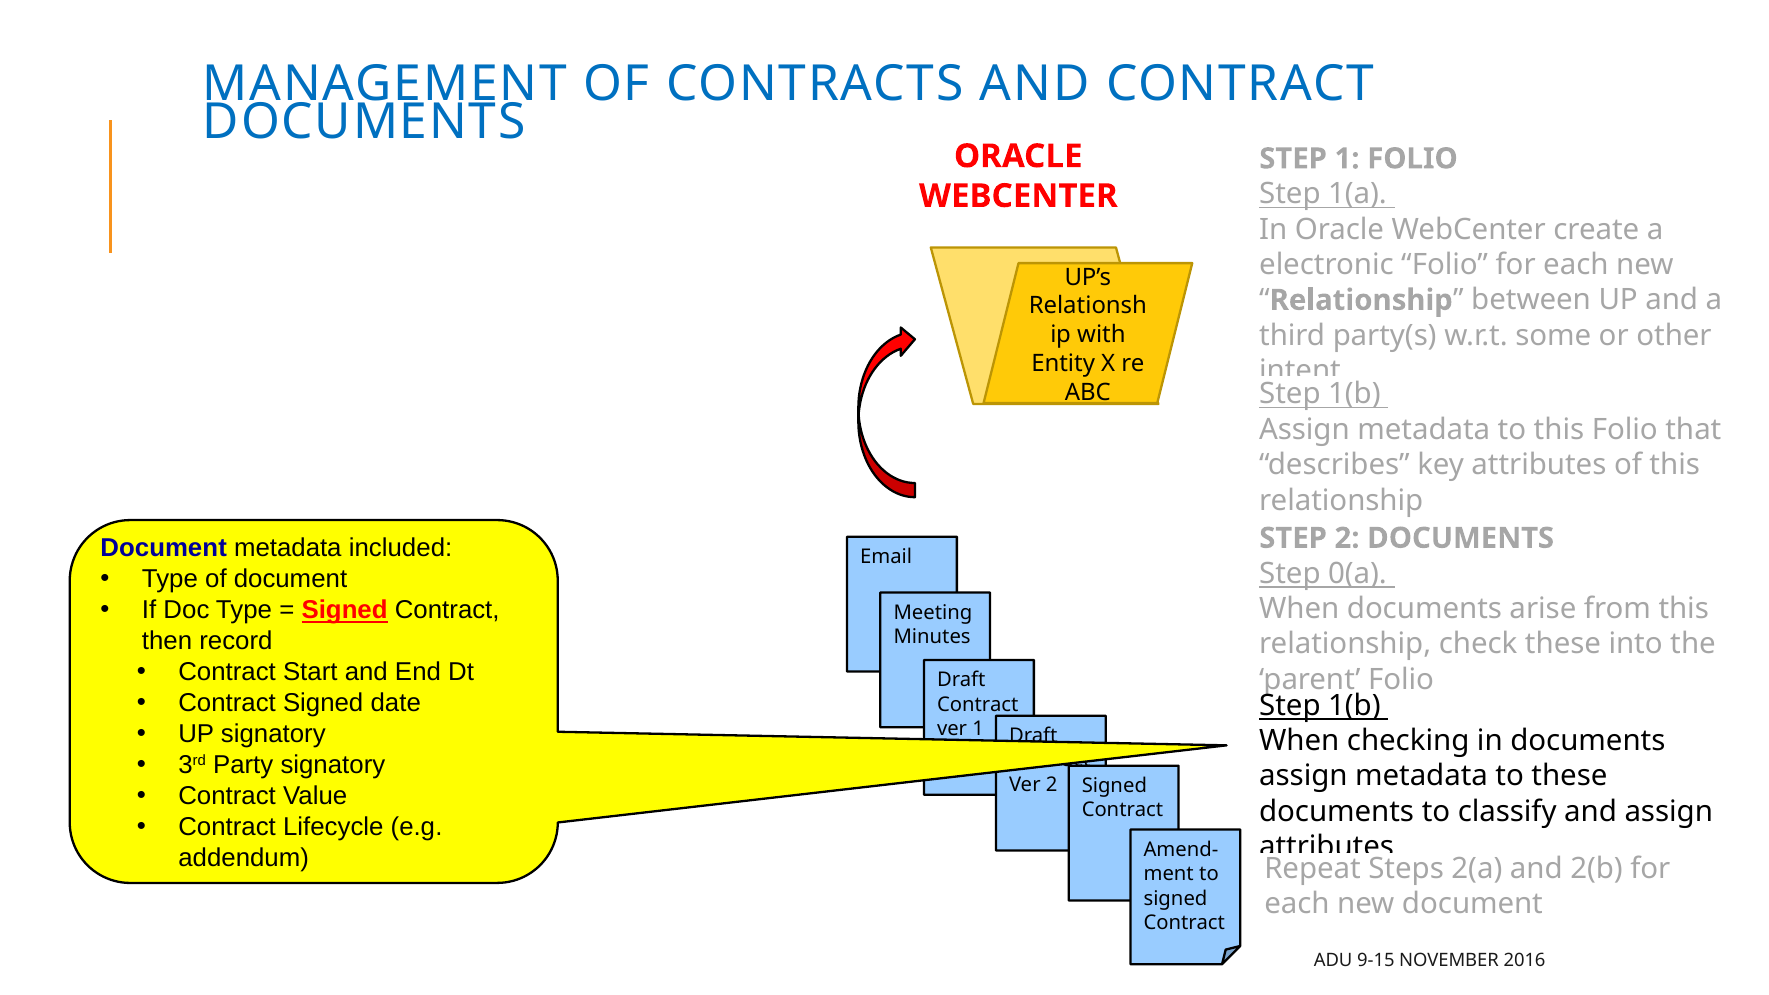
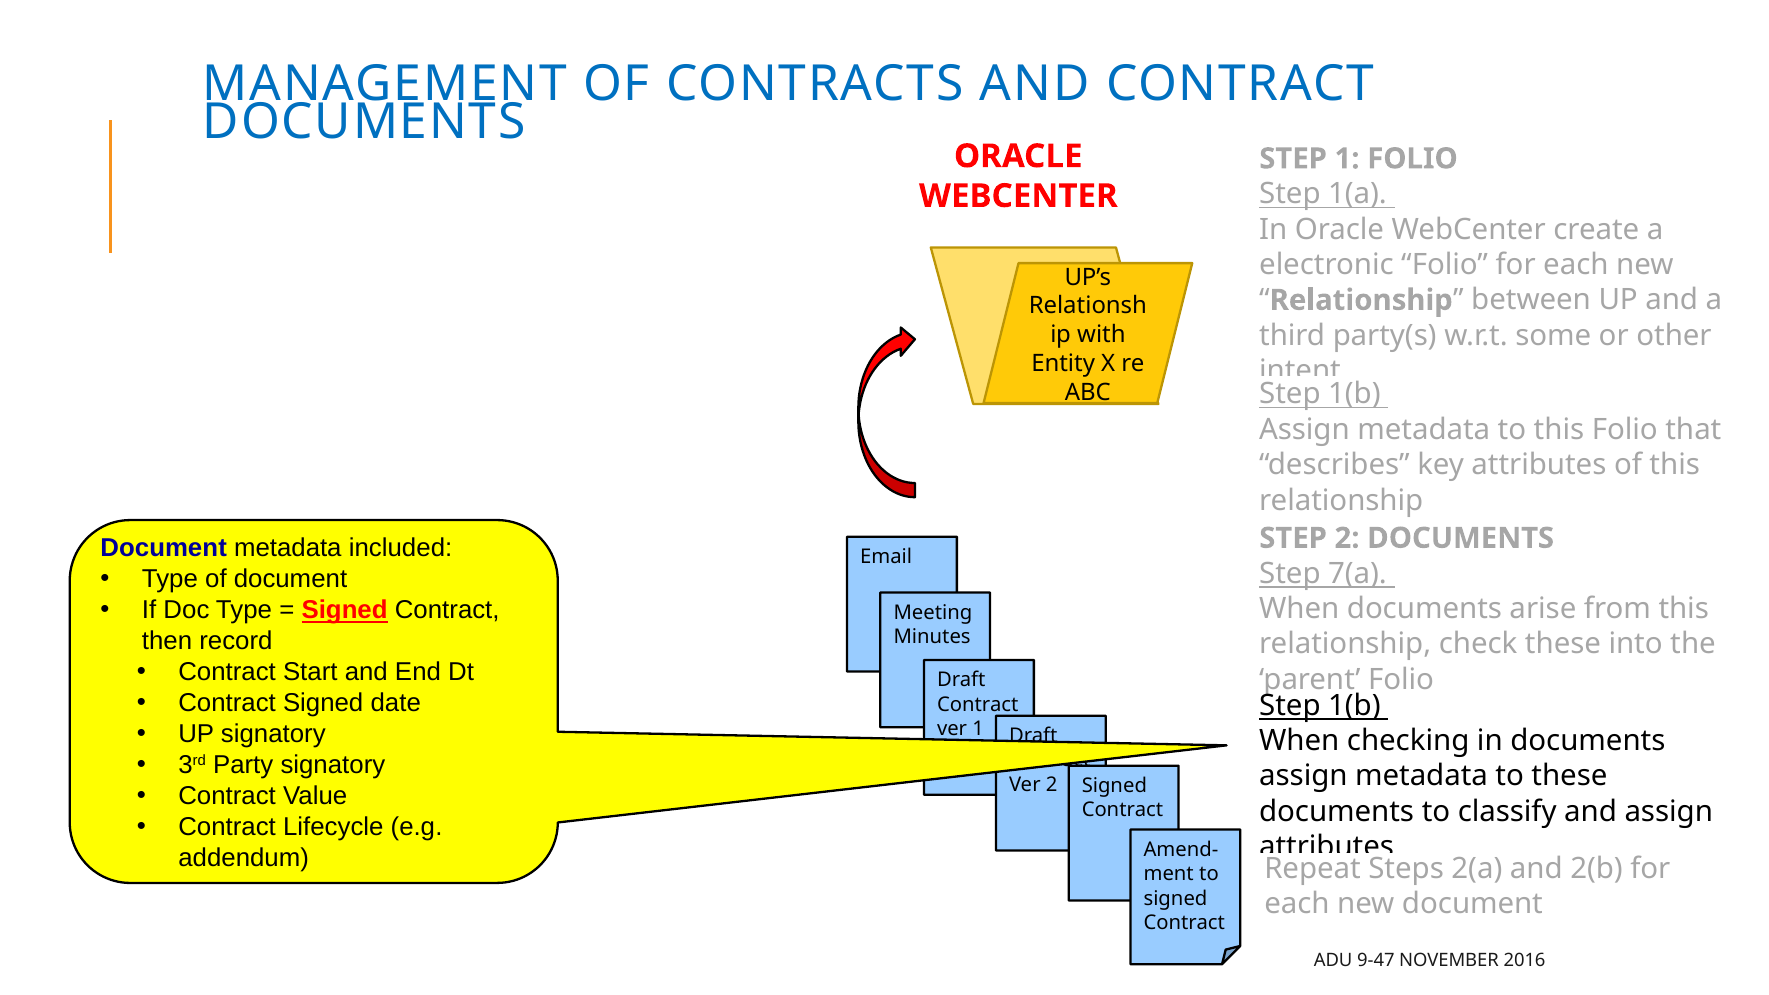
0(a: 0(a -> 7(a
9-15: 9-15 -> 9-47
